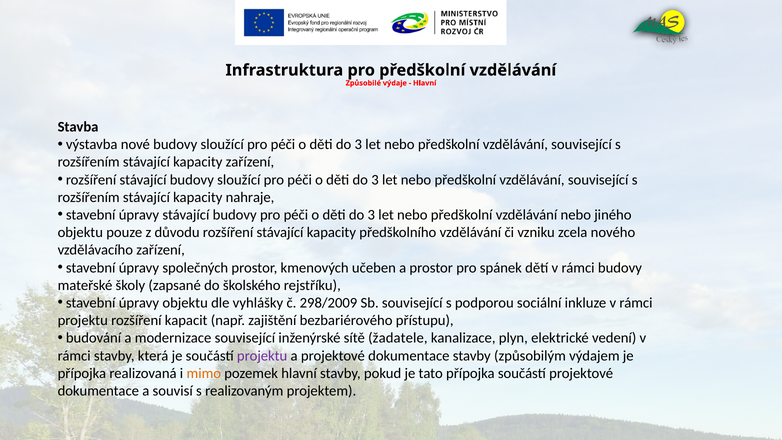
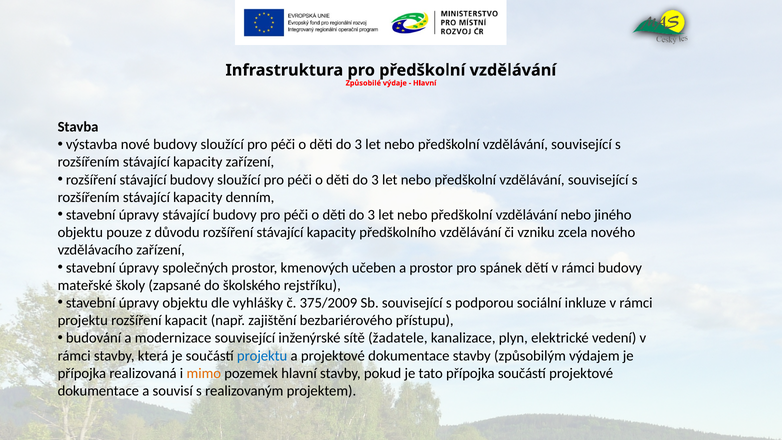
nahraje: nahraje -> denním
298/2009: 298/2009 -> 375/2009
projektu at (262, 356) colour: purple -> blue
